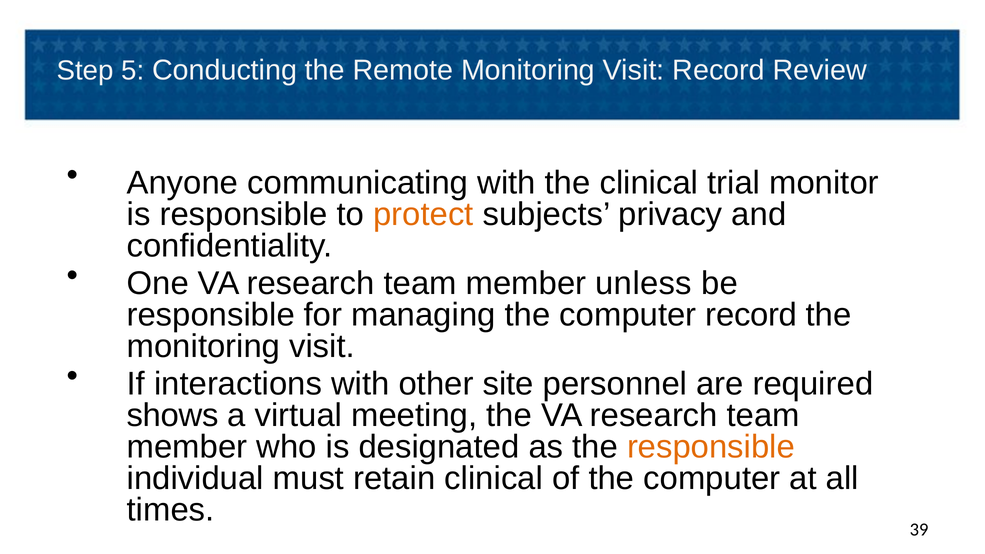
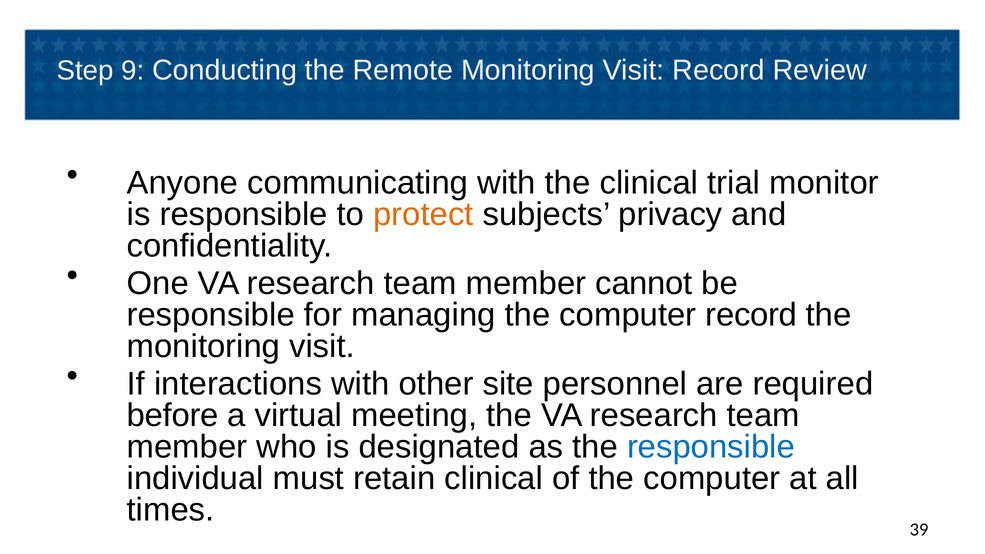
5: 5 -> 9
unless: unless -> cannot
shows: shows -> before
responsible at (711, 447) colour: orange -> blue
